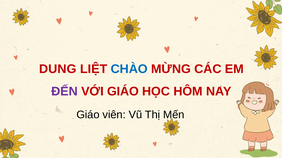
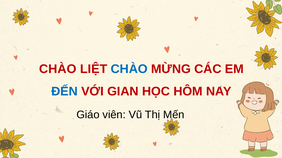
DUNG at (58, 69): DUNG -> CHÀO
ĐẾN colour: purple -> blue
VỚI GIÁO: GIÁO -> GIAN
